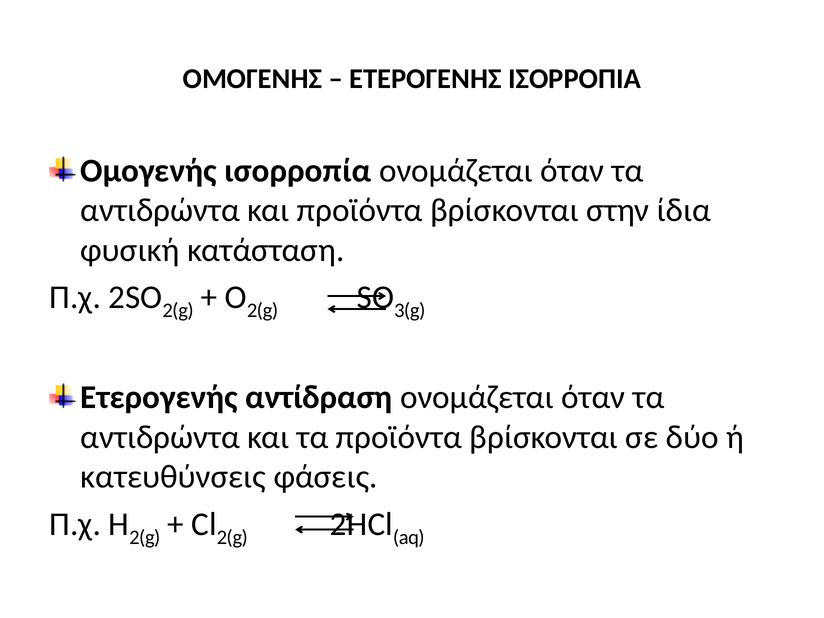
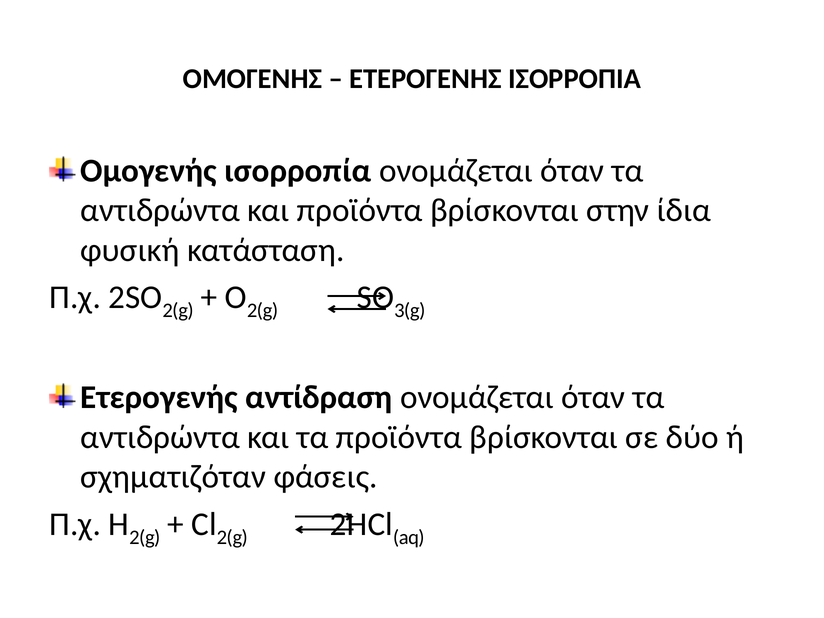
κατευθύνσεις: κατευθύνσεις -> σχηματιζόταν
